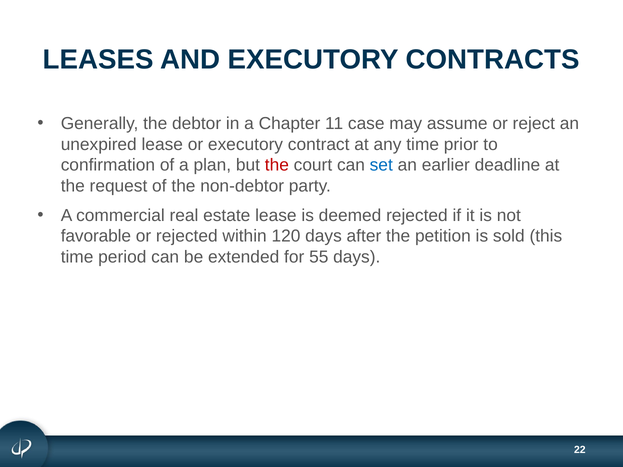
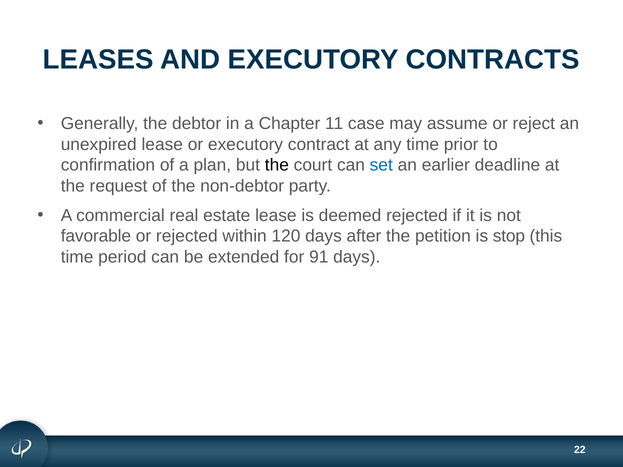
the at (277, 165) colour: red -> black
sold: sold -> stop
55: 55 -> 91
